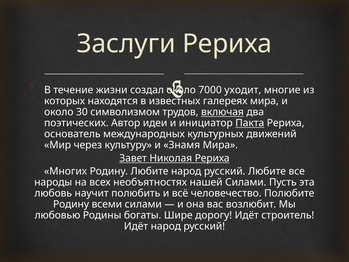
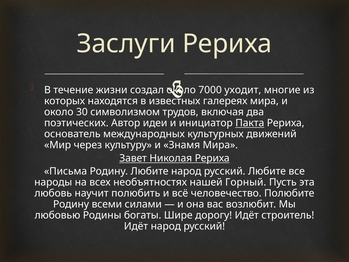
включая underline: present -> none
Многих: Многих -> Письма
нашей Силами: Силами -> Горный
